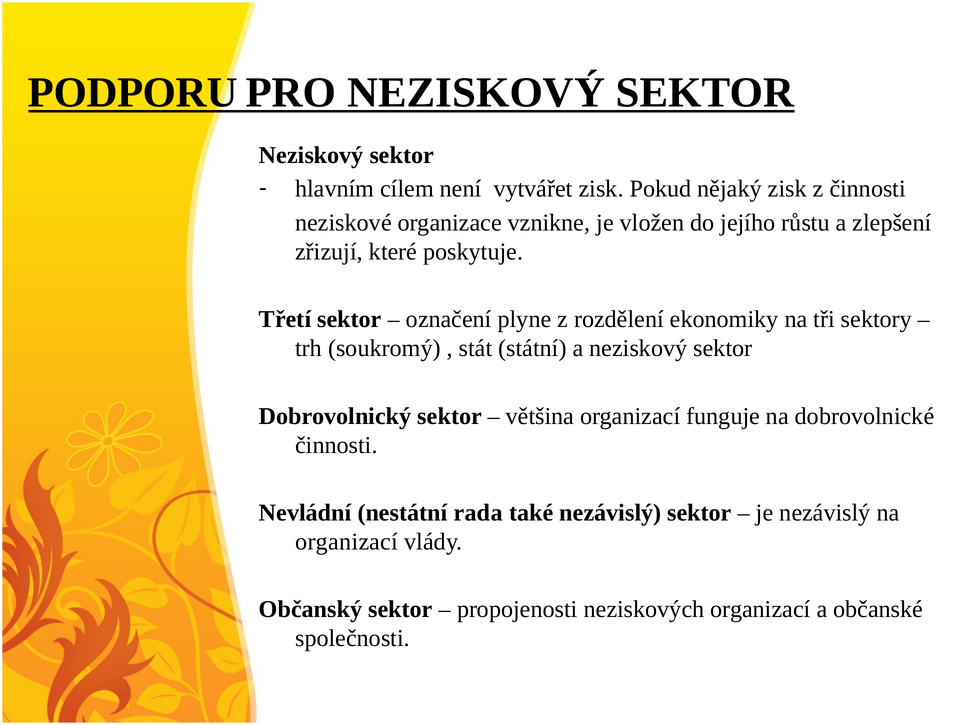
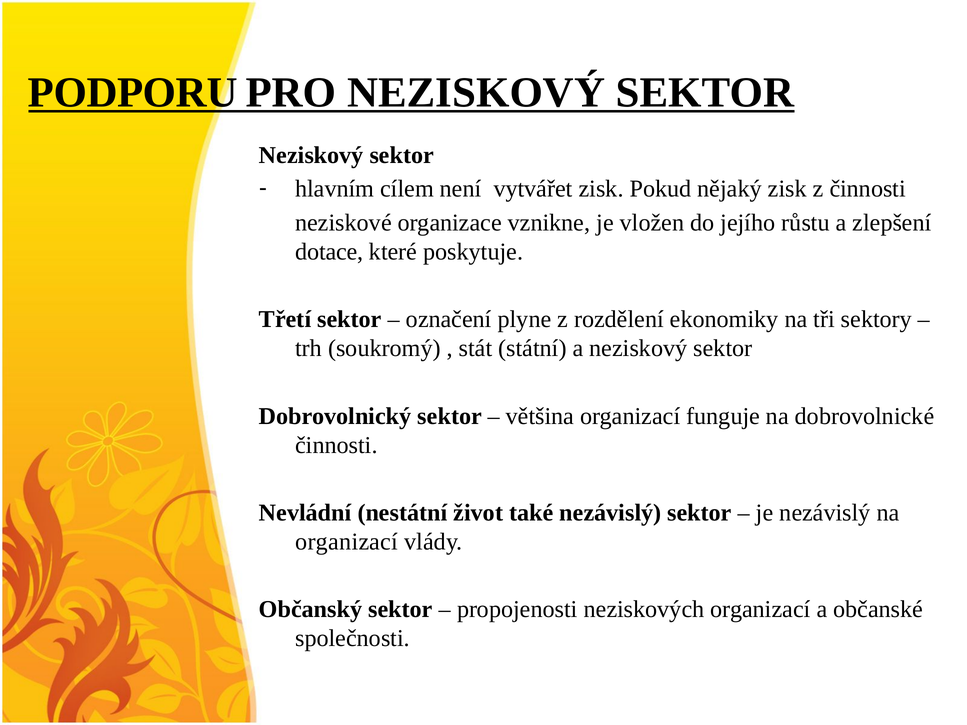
zřizují: zřizují -> dotace
rada: rada -> život
